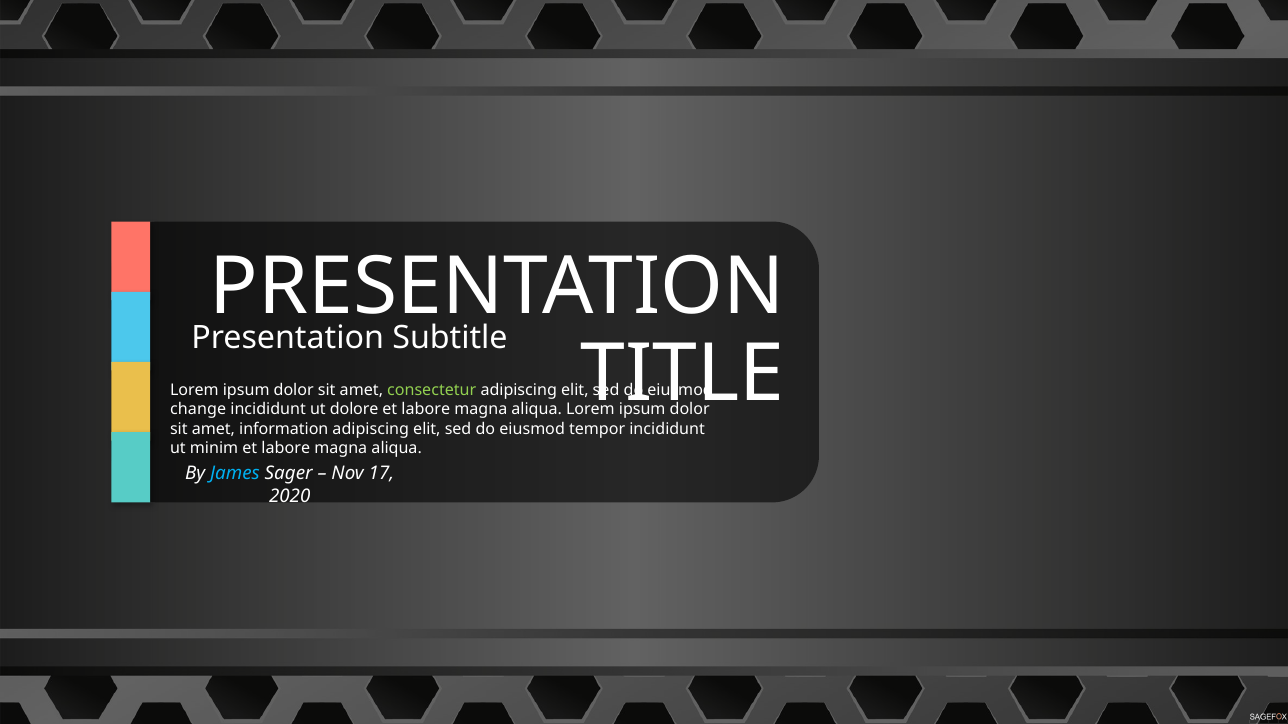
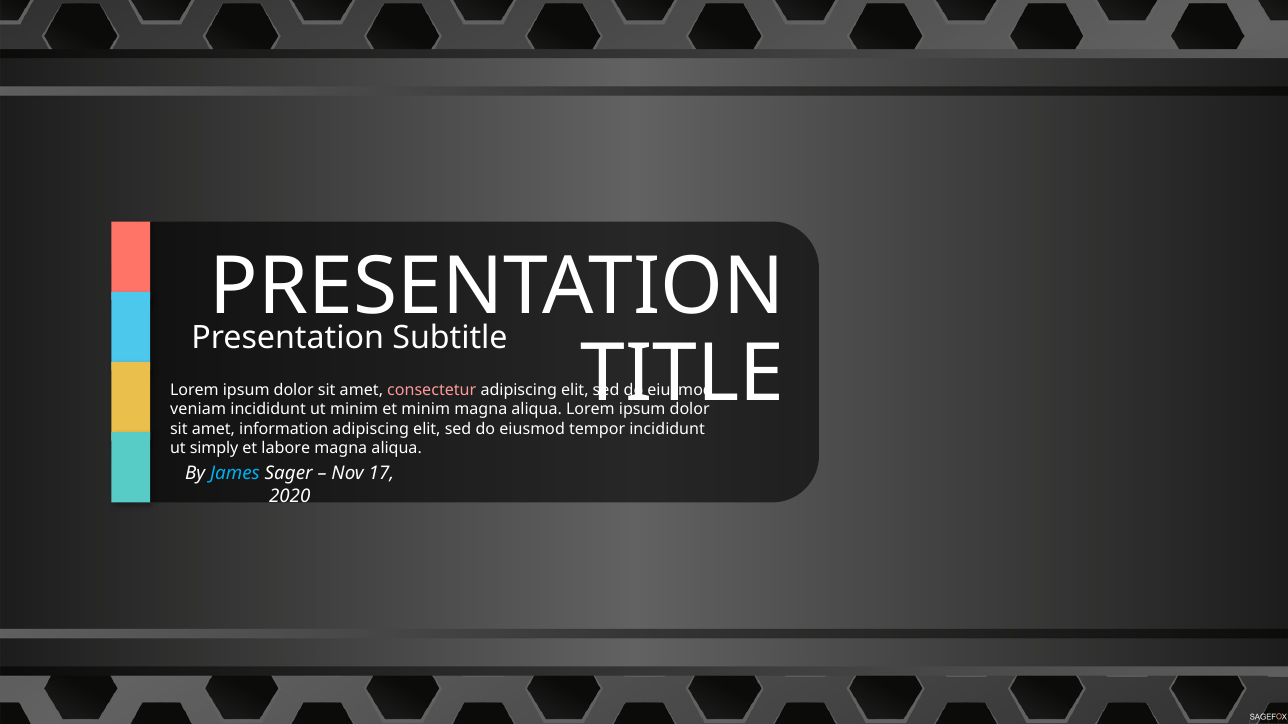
consectetur colour: light green -> pink
change: change -> veniam
ut dolore: dolore -> minim
labore at (426, 410): labore -> minim
minim: minim -> simply
